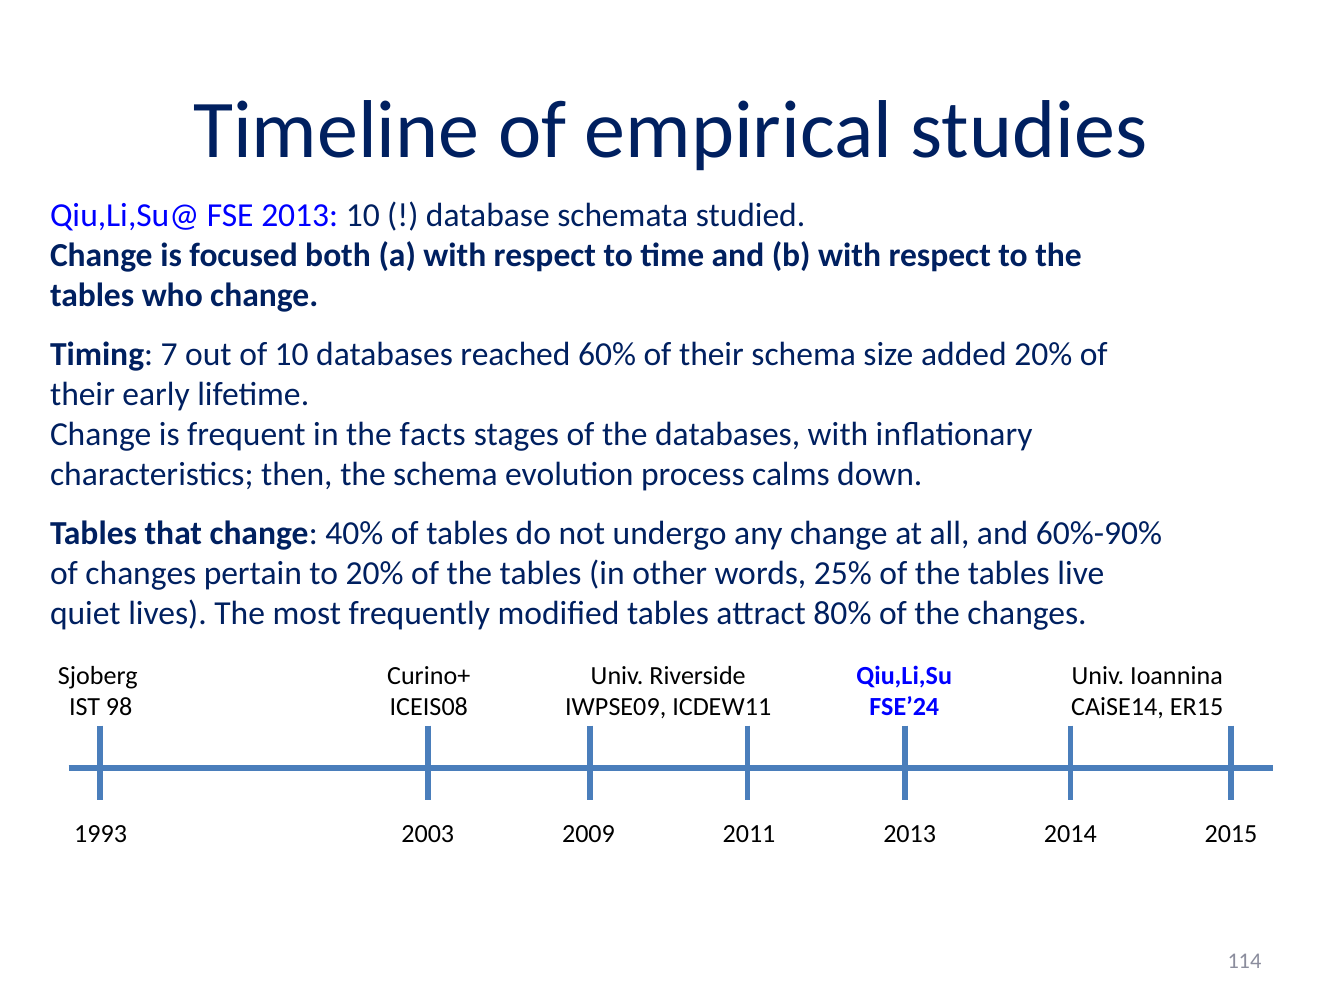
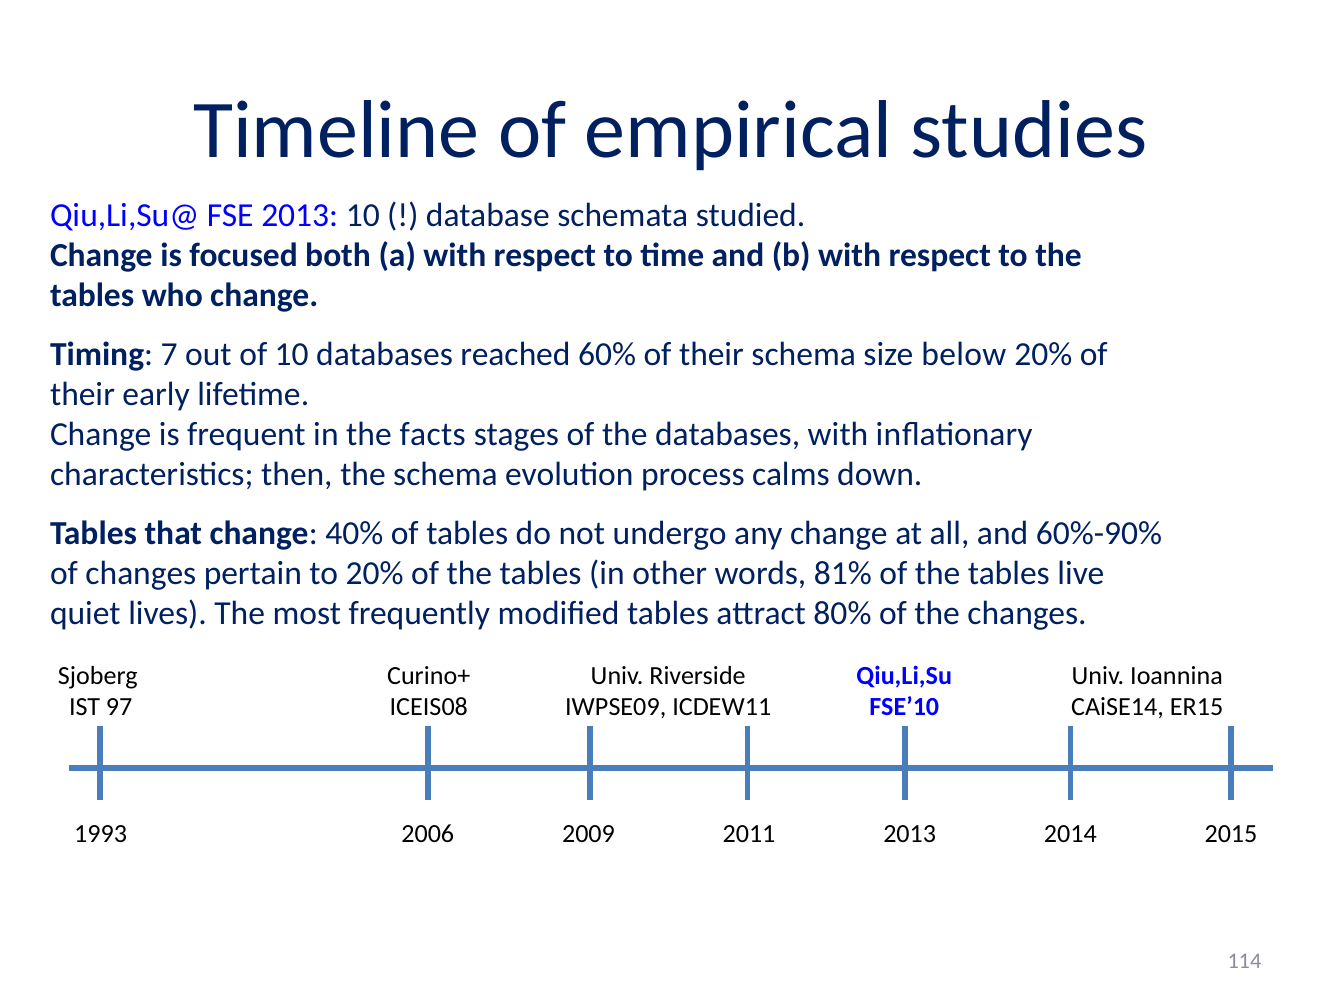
added: added -> below
25%: 25% -> 81%
98: 98 -> 97
FSE’24: FSE’24 -> FSE’10
2003: 2003 -> 2006
